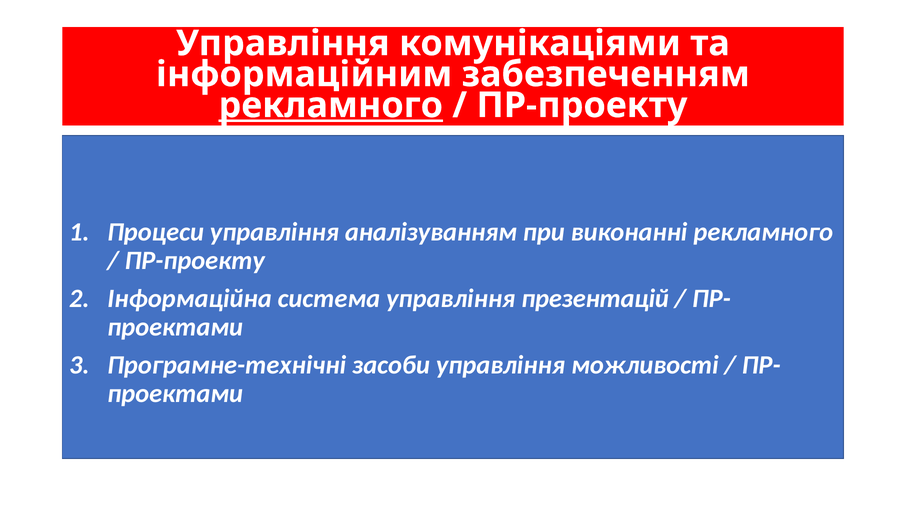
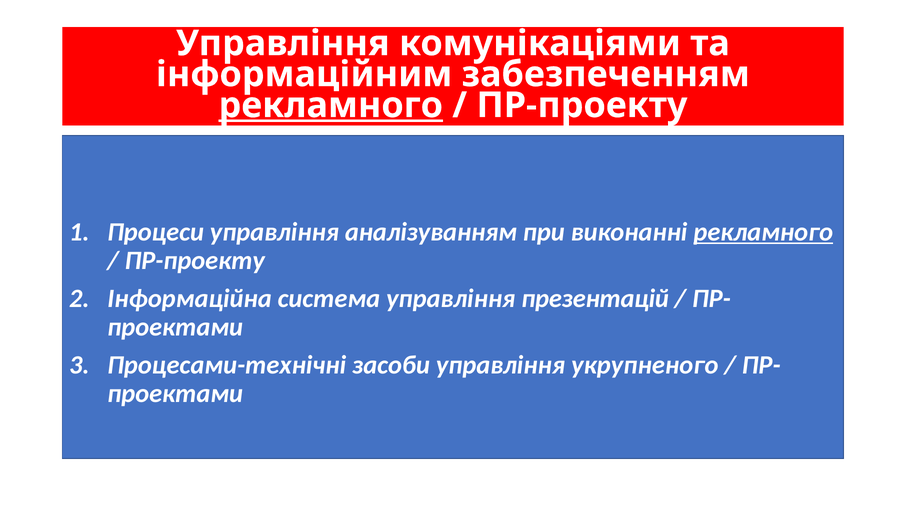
рекламного at (763, 232) underline: none -> present
Програмне-технічні: Програмне-технічні -> Процесами-технічні
можливості: можливості -> укрупненого
